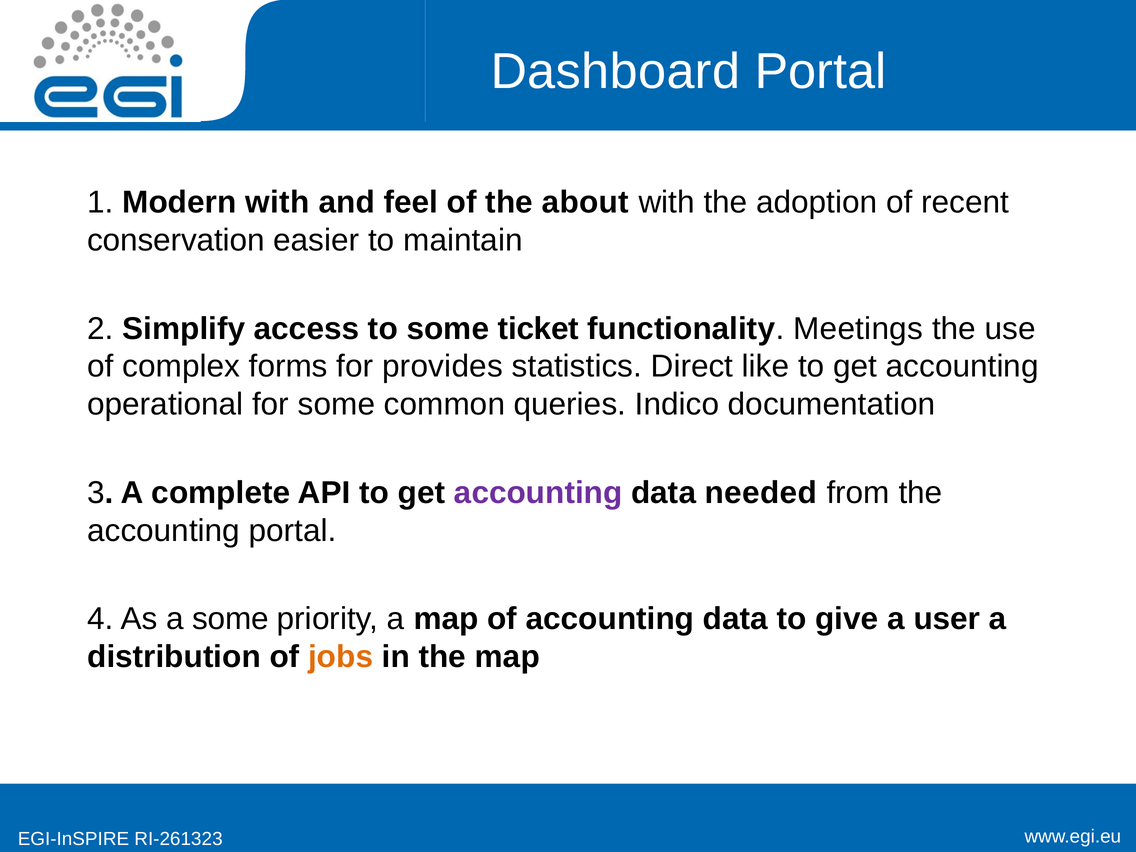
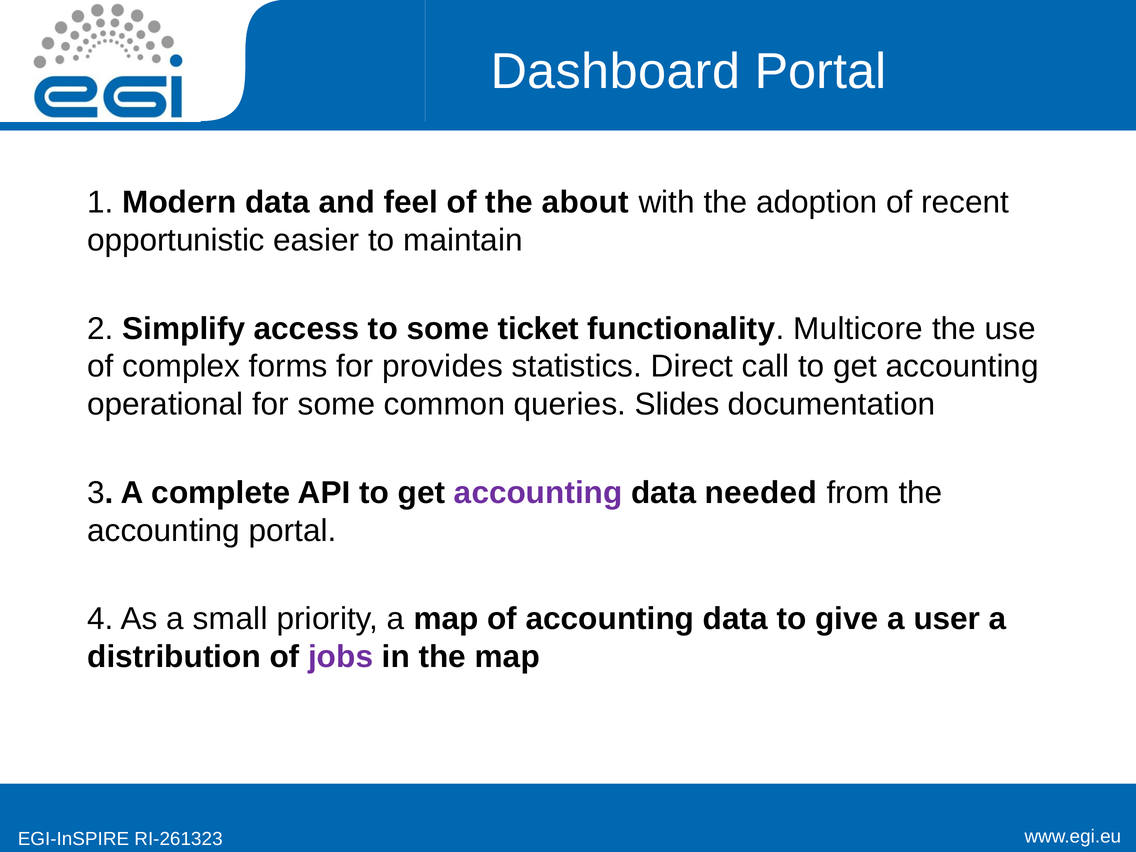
Modern with: with -> data
conservation: conservation -> opportunistic
Meetings: Meetings -> Multicore
like: like -> call
Indico: Indico -> Slides
a some: some -> small
jobs colour: orange -> purple
